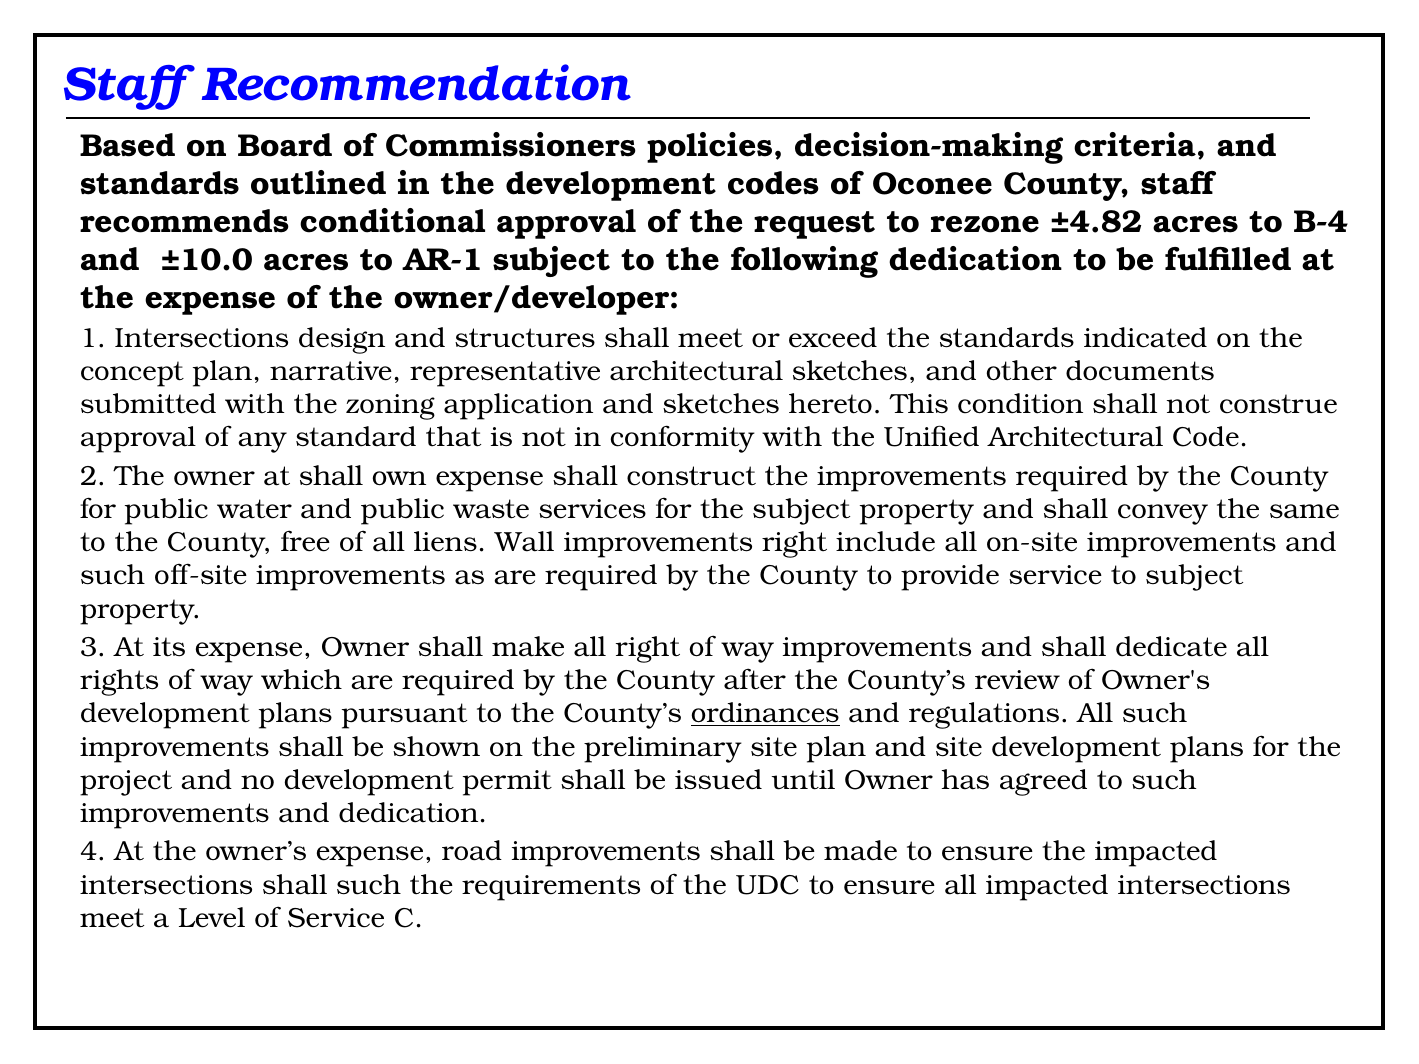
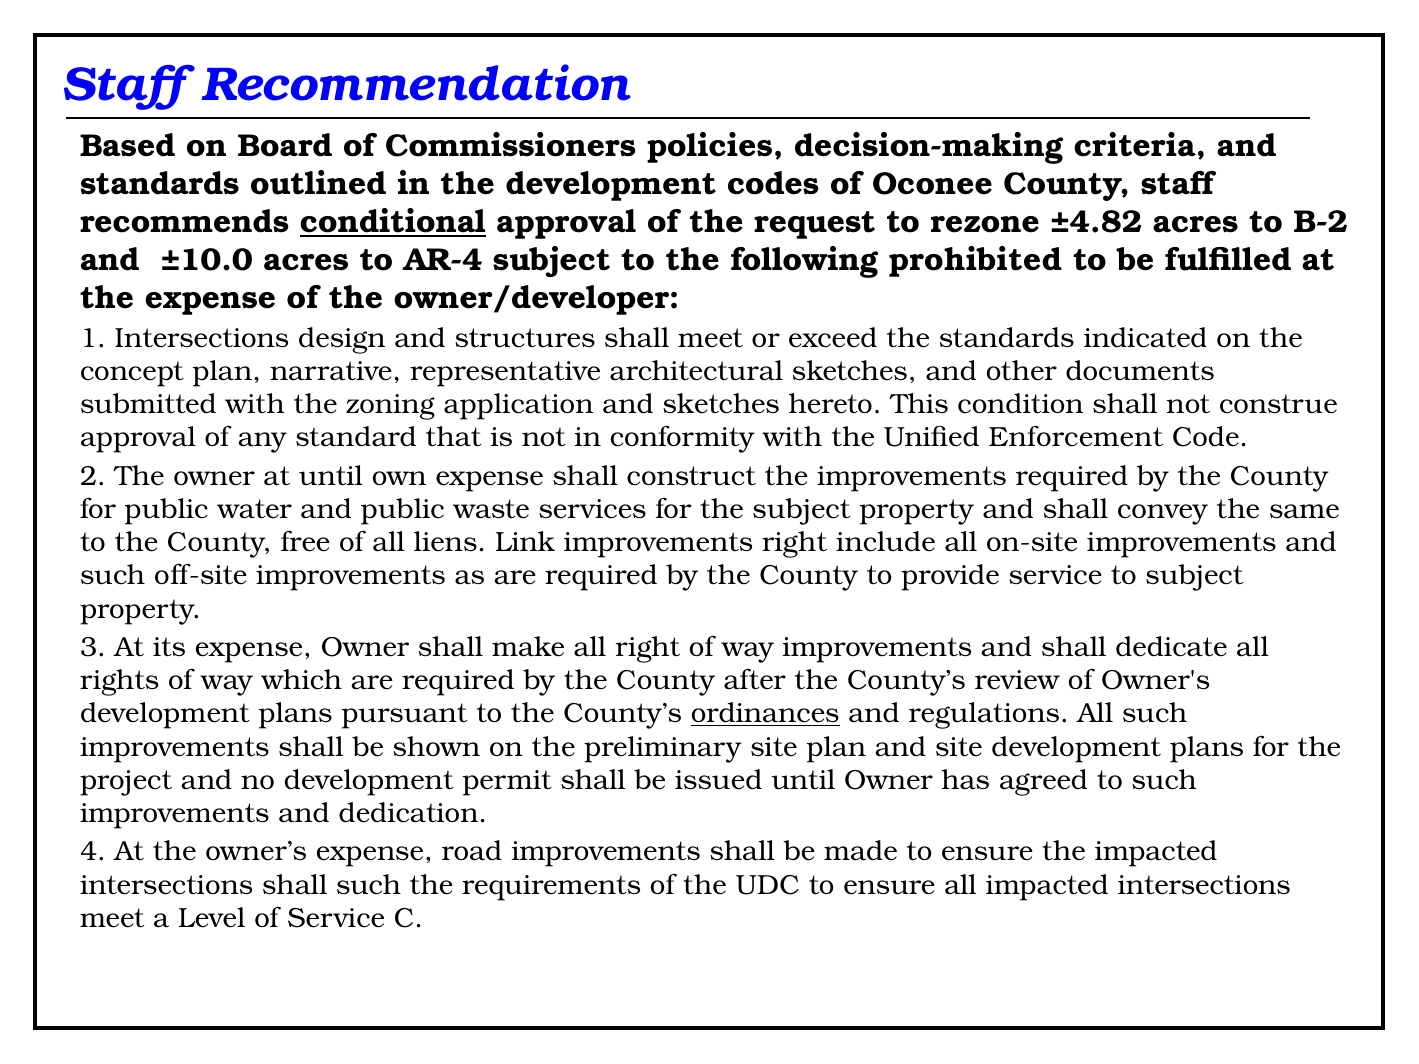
conditional underline: none -> present
B-4: B-4 -> B-2
AR-1: AR-1 -> AR-4
following dedication: dedication -> prohibited
Unified Architectural: Architectural -> Enforcement
at shall: shall -> until
Wall: Wall -> Link
